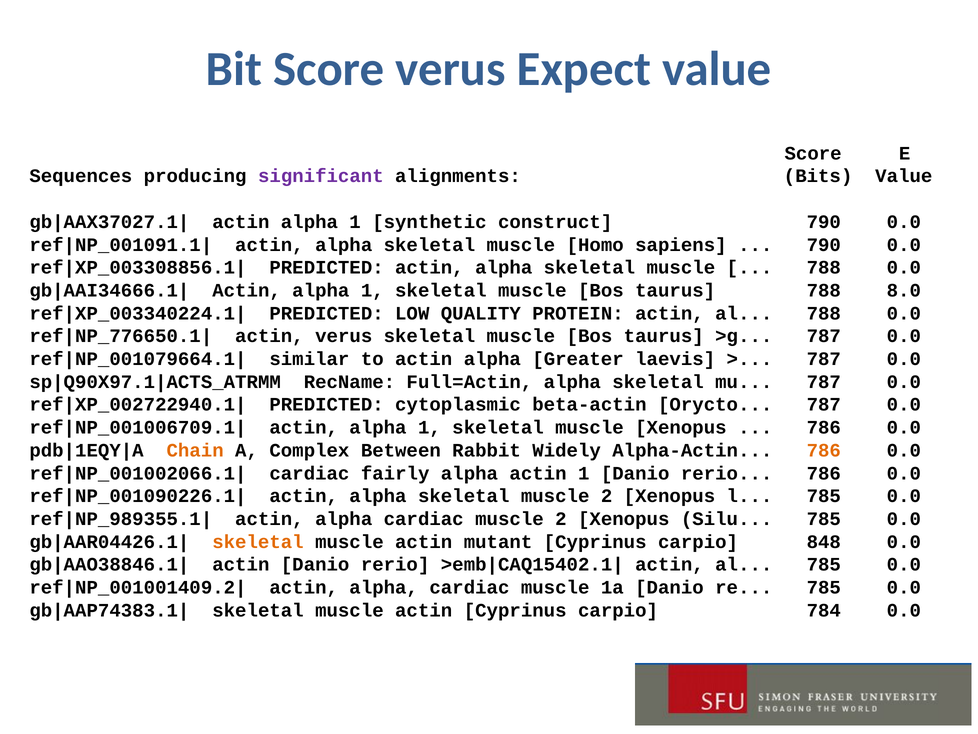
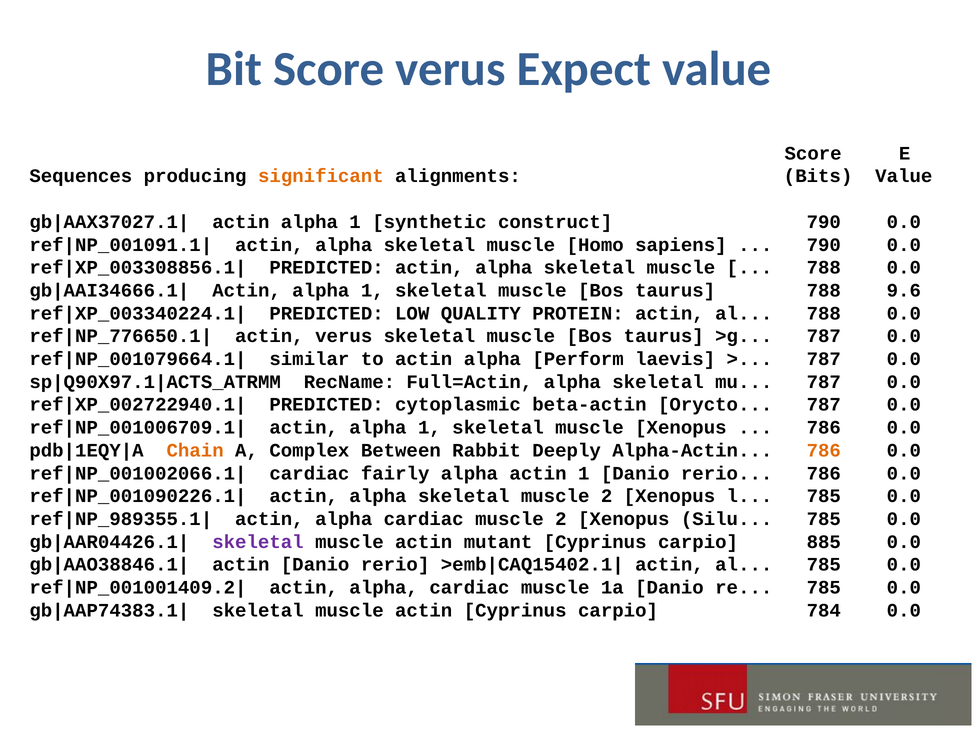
significant colour: purple -> orange
8.0: 8.0 -> 9.6
Greater: Greater -> Perform
Widely: Widely -> Deeply
skeletal at (258, 541) colour: orange -> purple
848: 848 -> 885
